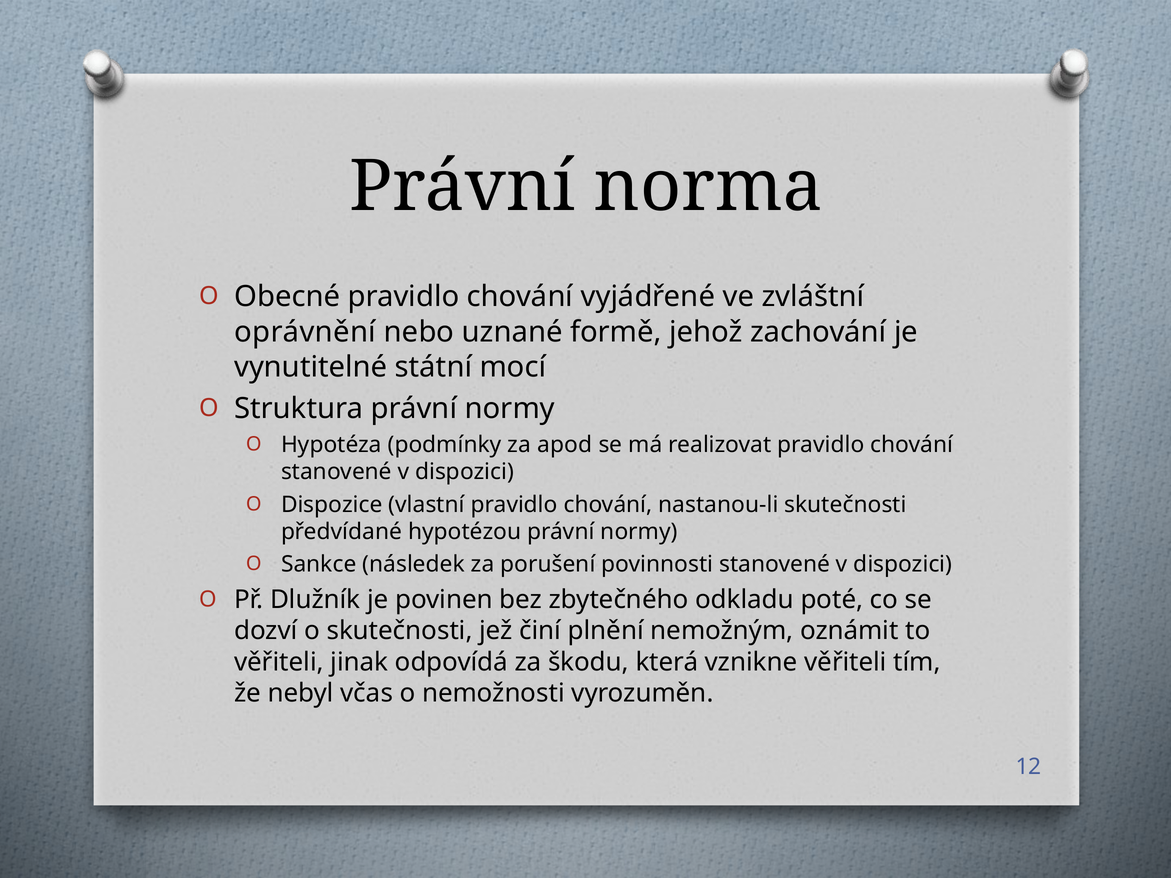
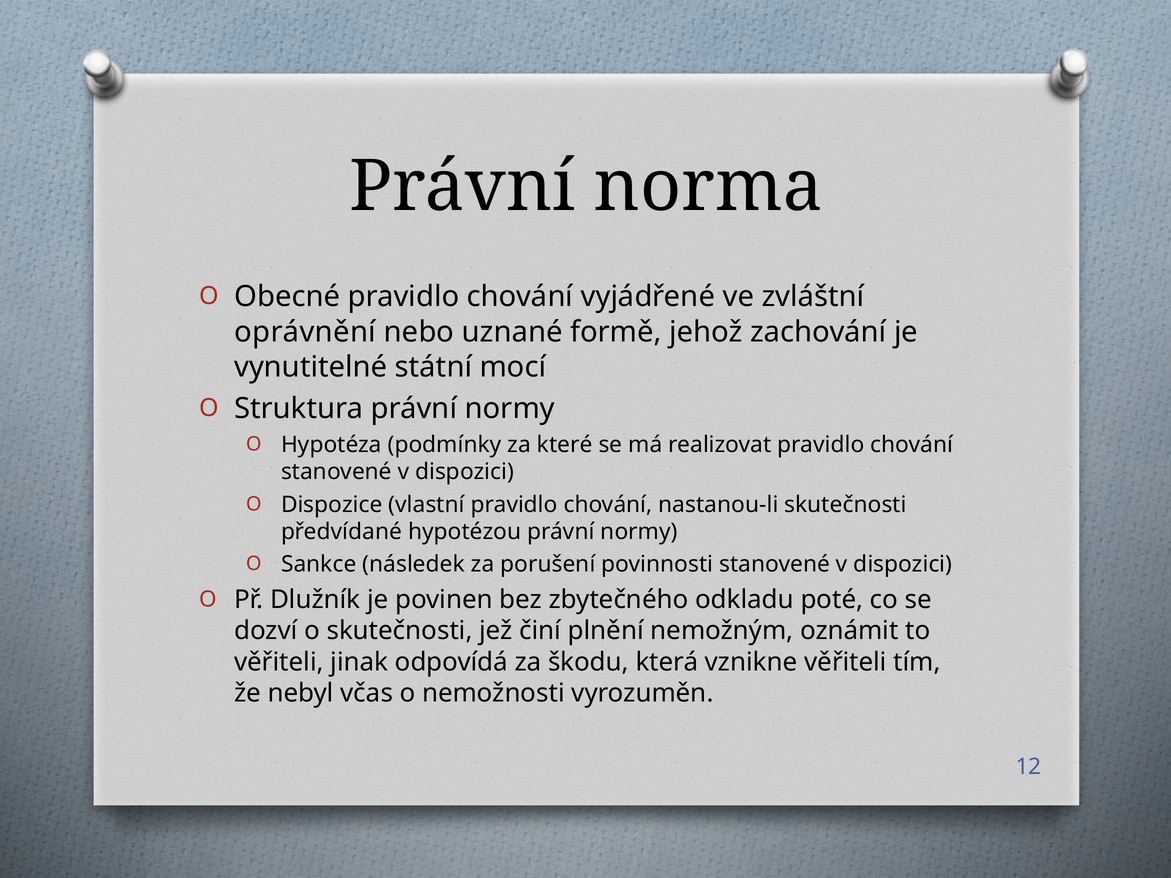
apod: apod -> které
